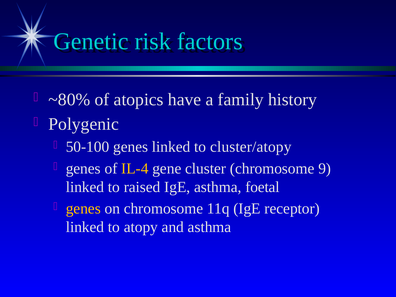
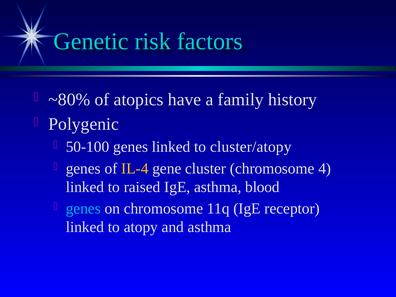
9: 9 -> 4
foetal: foetal -> blood
genes at (83, 209) colour: yellow -> light blue
